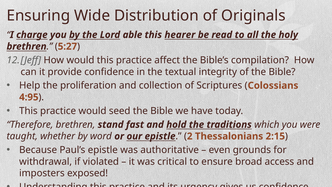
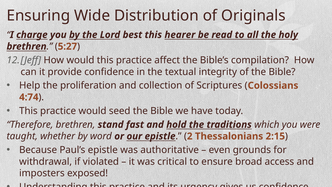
able: able -> best
4:95: 4:95 -> 4:74
